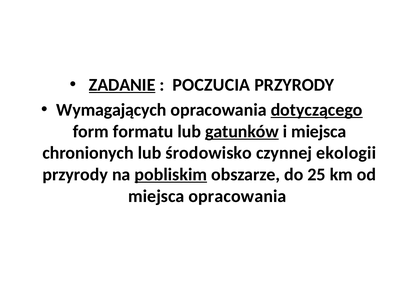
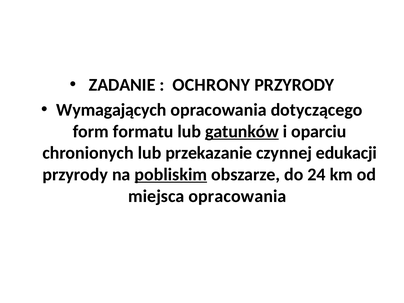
ZADANIE underline: present -> none
POCZUCIA: POCZUCIA -> OCHRONY
dotyczącego underline: present -> none
i miejsca: miejsca -> oparciu
środowisko: środowisko -> przekazanie
ekologii: ekologii -> edukacji
25: 25 -> 24
